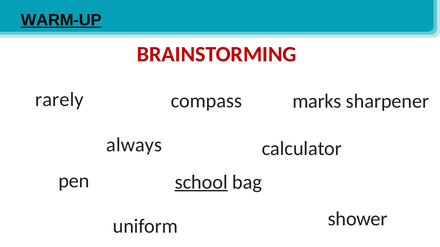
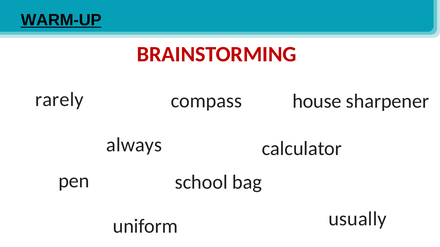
marks: marks -> house
school underline: present -> none
shower: shower -> usually
